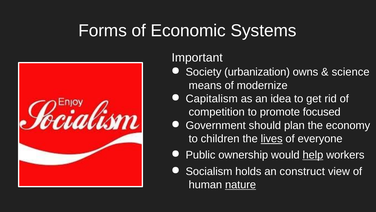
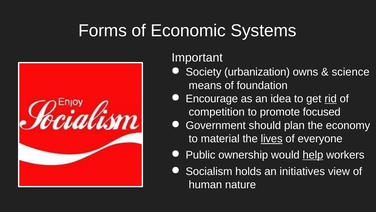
modernize: modernize -> foundation
Capitalism: Capitalism -> Encourage
rid underline: none -> present
children: children -> material
construct: construct -> initiatives
nature underline: present -> none
